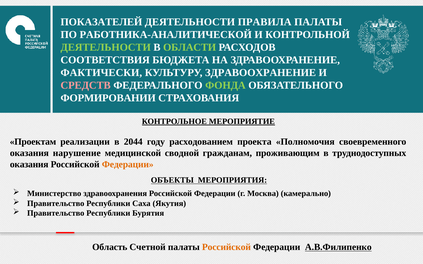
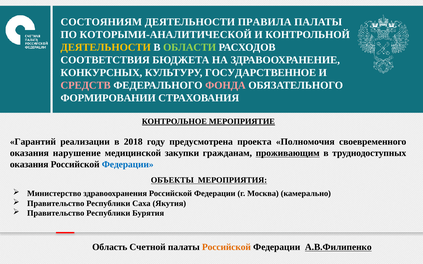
ПОКАЗАТЕЛЕЙ: ПОКАЗАТЕЛЕЙ -> СОСТОЯНИЯМ
РАБОТНИКА-АНАЛИТИЧЕСКОЙ: РАБОТНИКА-АНАЛИТИЧЕСКОЙ -> КОТОРЫМИ-АНАЛИТИЧЕСКОЙ
ДЕЯТЕЛЬНОСТИ at (106, 47) colour: light green -> yellow
ФАКТИЧЕСКИ: ФАКТИЧЕСКИ -> КОНКУРСНЫХ
КУЛЬТУРУ ЗДРАВООХРАНЕНИЕ: ЗДРАВООХРАНЕНИЕ -> ГОСУДАРСТВЕННОЕ
ФОНДА colour: light green -> pink
Проектам: Проектам -> Гарантий
2044: 2044 -> 2018
расходованием: расходованием -> предусмотрена
сводной: сводной -> закупки
проживающим underline: none -> present
Федерации at (128, 165) colour: orange -> blue
